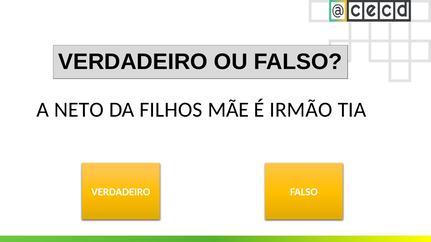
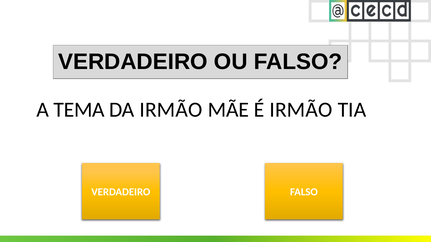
NETO: NETO -> TEMA
DA FILHOS: FILHOS -> IRMÃO
